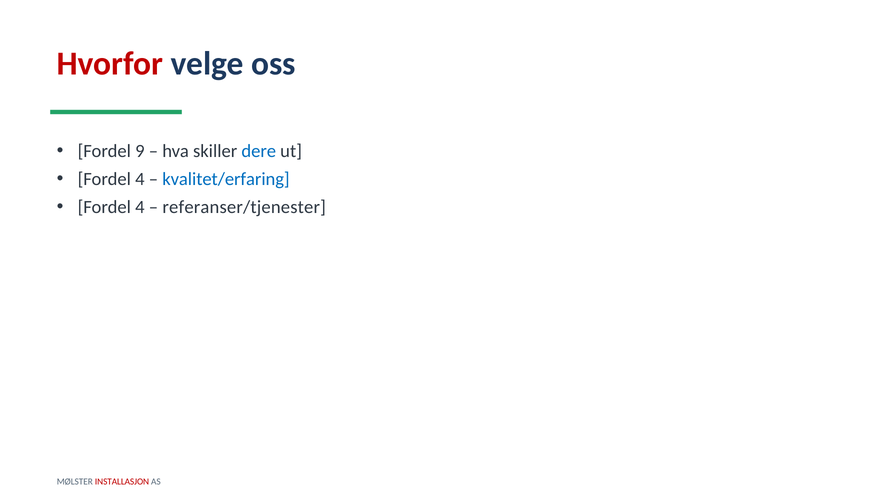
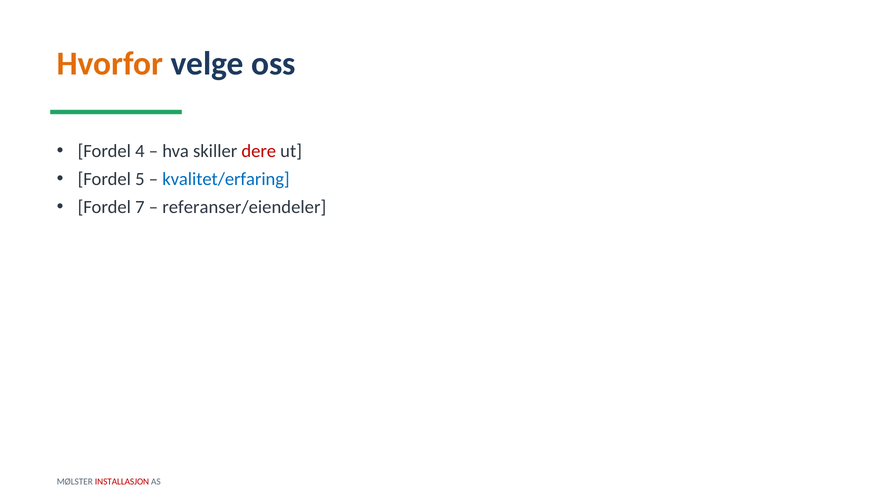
Hvorfor colour: red -> orange
9: 9 -> 4
dere colour: blue -> red
4 at (140, 179): 4 -> 5
4 at (140, 207): 4 -> 7
referanser/tjenester: referanser/tjenester -> referanser/eiendeler
